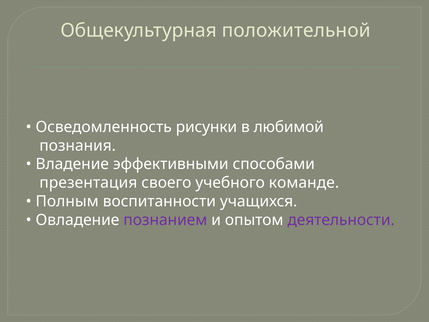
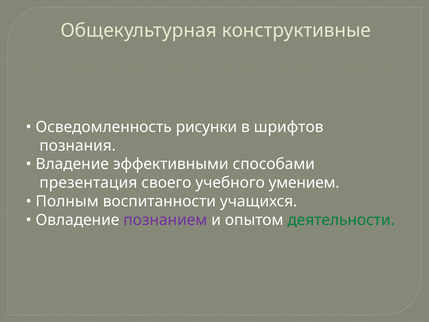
положительной: положительной -> конструктивные
любимой: любимой -> шрифтов
команде: команде -> умением
деятельности colour: purple -> green
